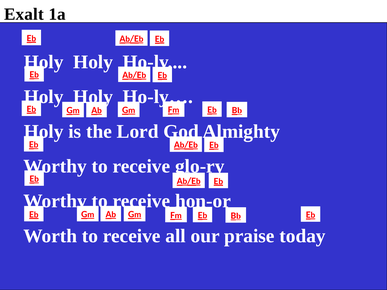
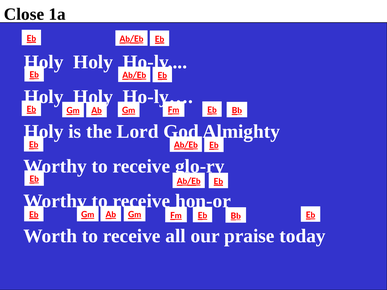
Exalt: Exalt -> Close
